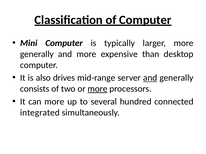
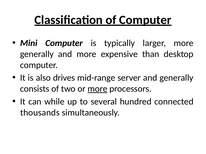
and at (150, 78) underline: present -> none
can more: more -> while
integrated: integrated -> thousands
